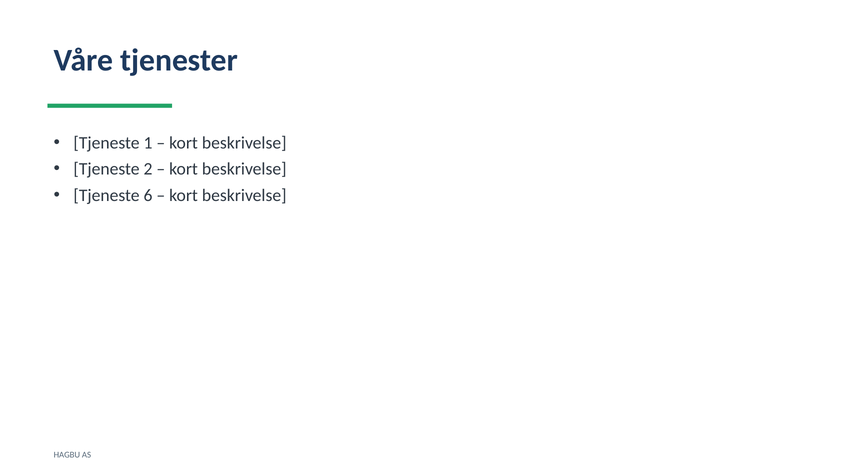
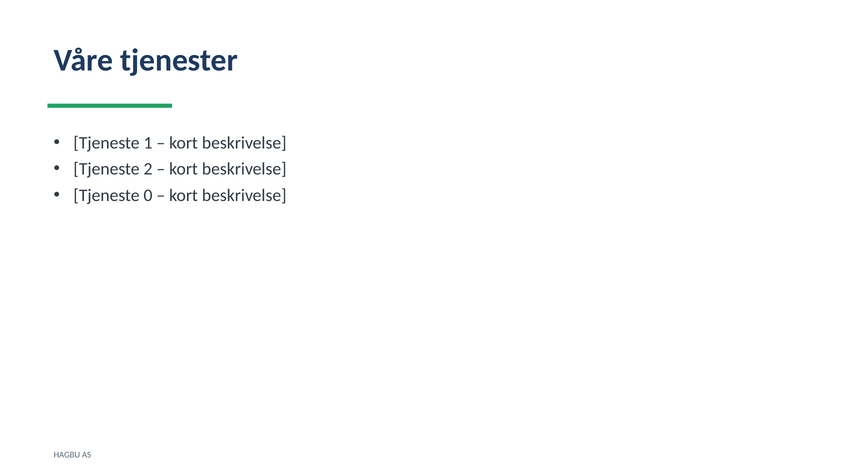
6: 6 -> 0
